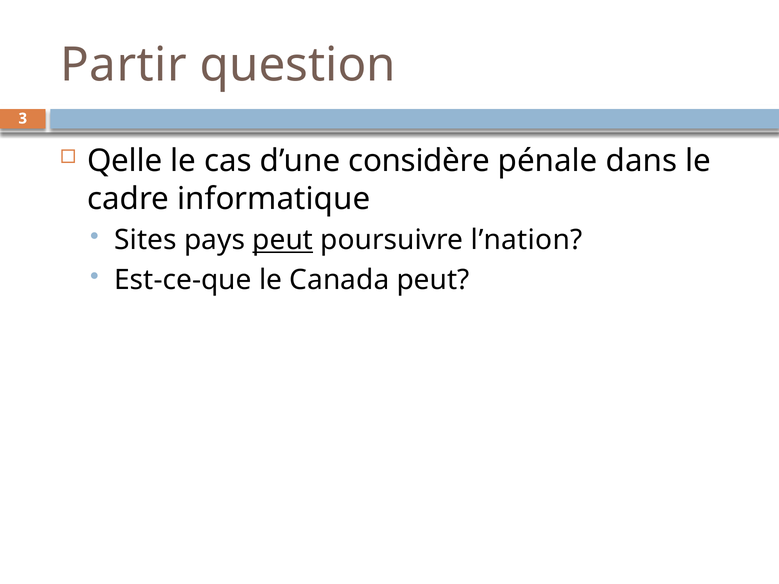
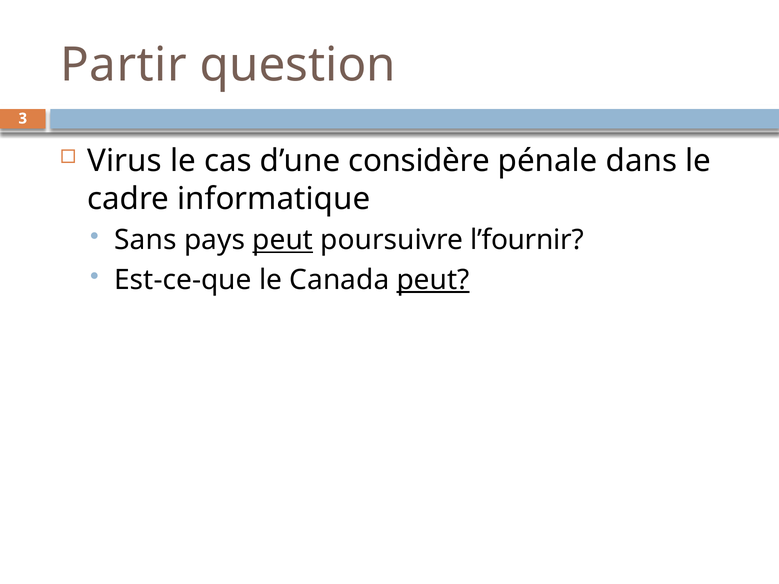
Qelle: Qelle -> Virus
Sites: Sites -> Sans
l’nation: l’nation -> l’fournir
peut at (433, 280) underline: none -> present
